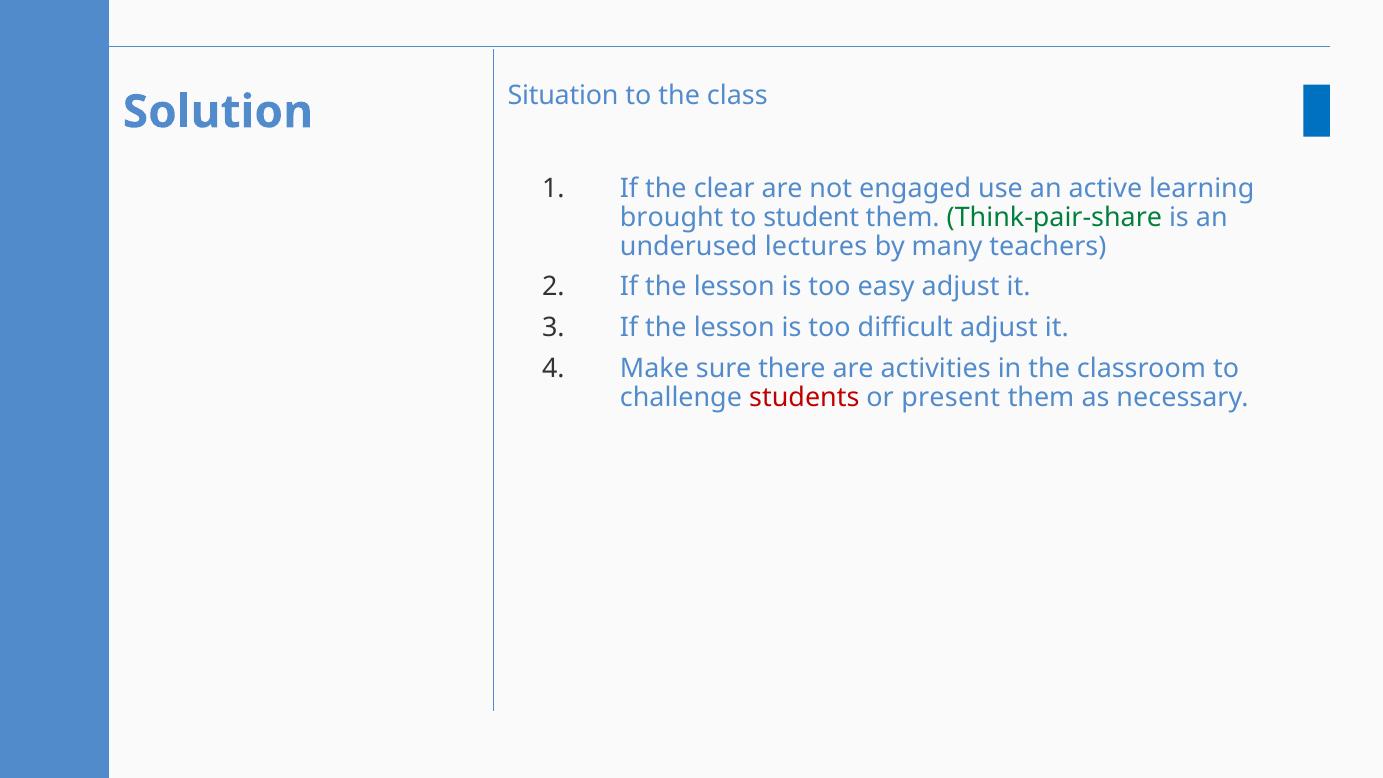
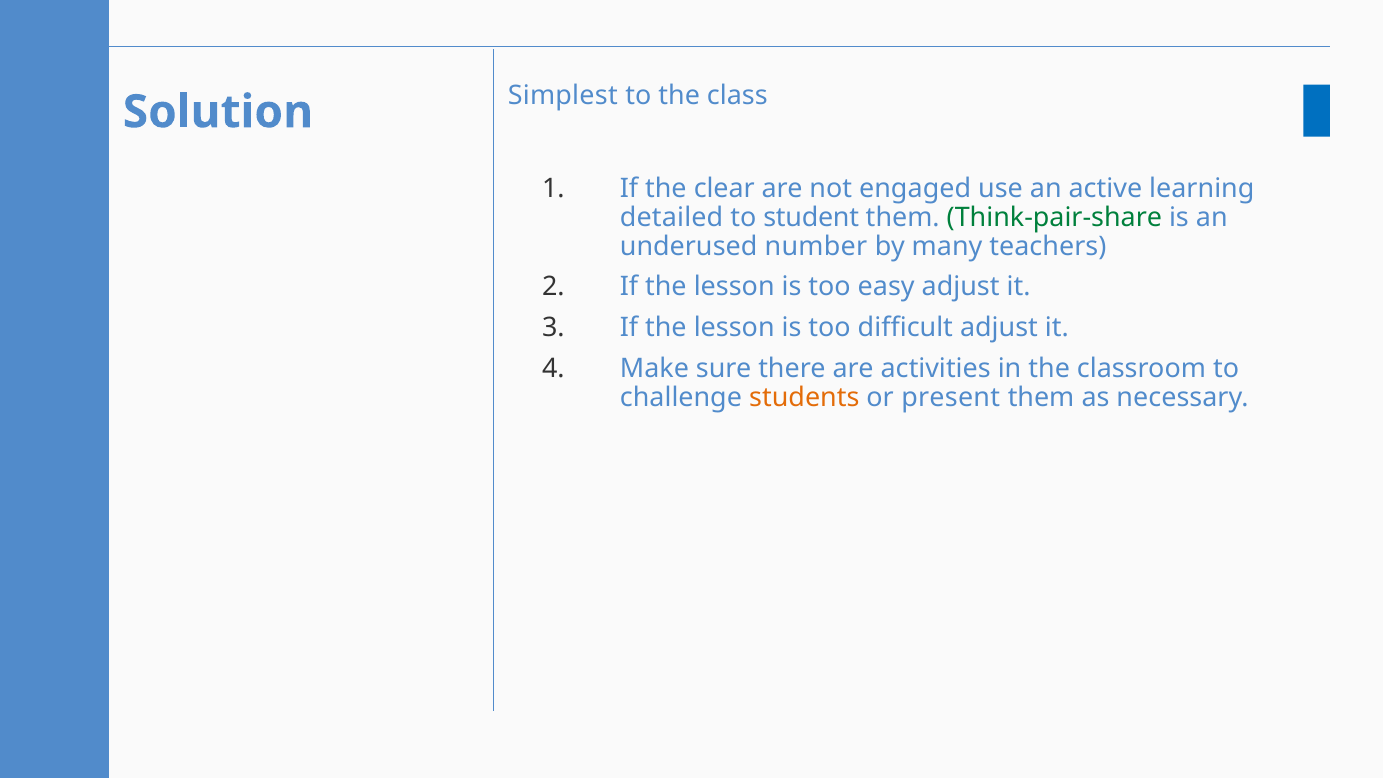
Situation: Situation -> Simplest
brought: brought -> detailed
lectures: lectures -> number
students colour: red -> orange
